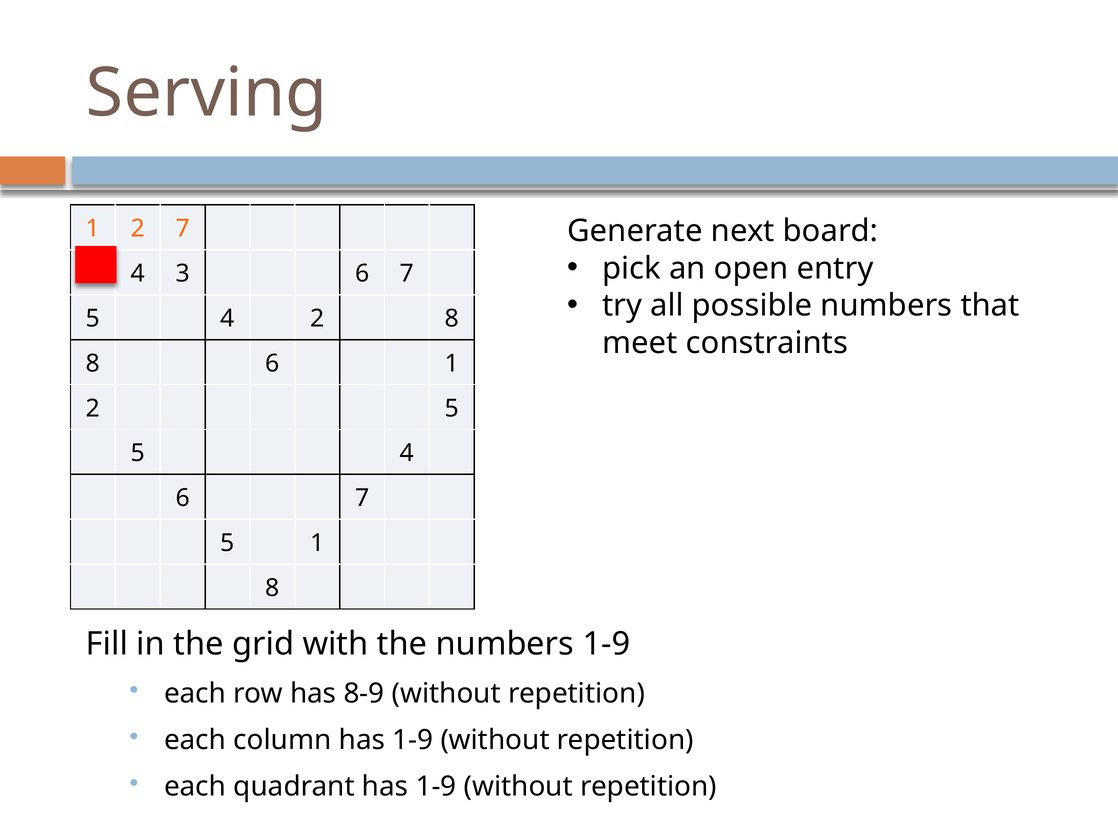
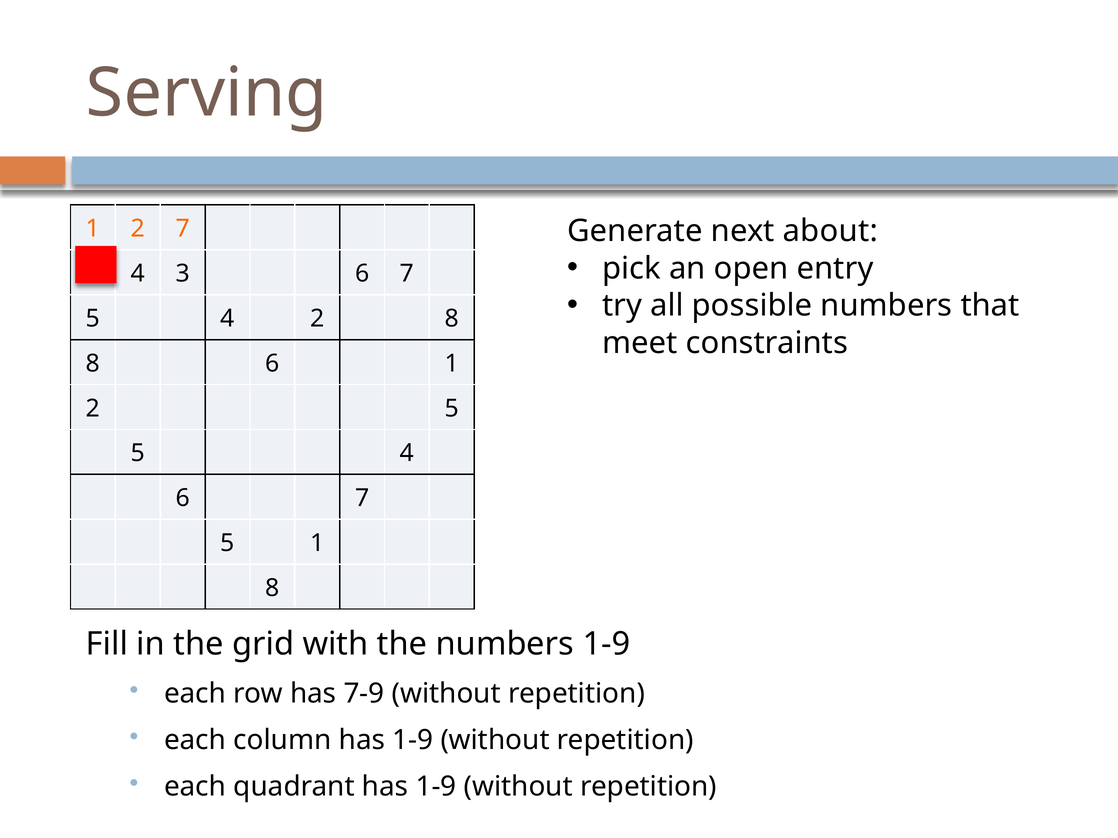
board: board -> about
8-9: 8-9 -> 7-9
